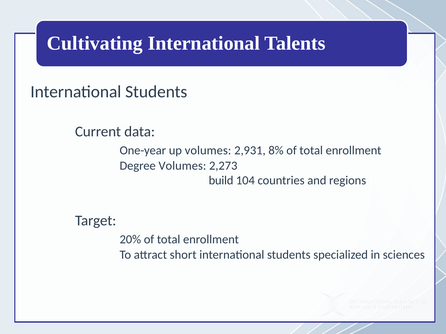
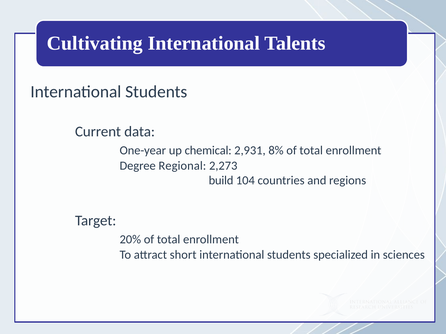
up volumes: volumes -> chemical
Degree Volumes: Volumes -> Regional
